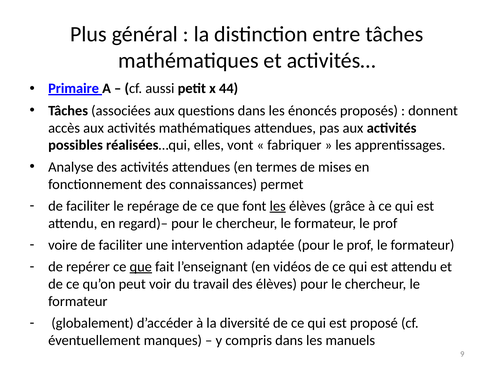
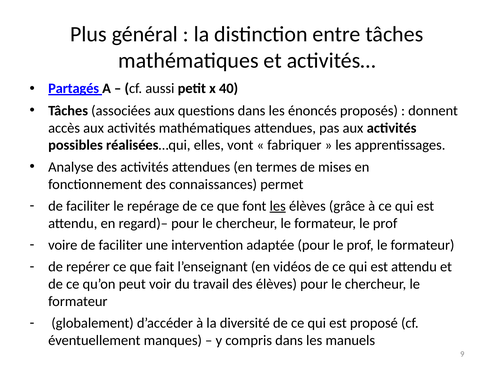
Primaire: Primaire -> Partagés
44: 44 -> 40
que at (141, 266) underline: present -> none
